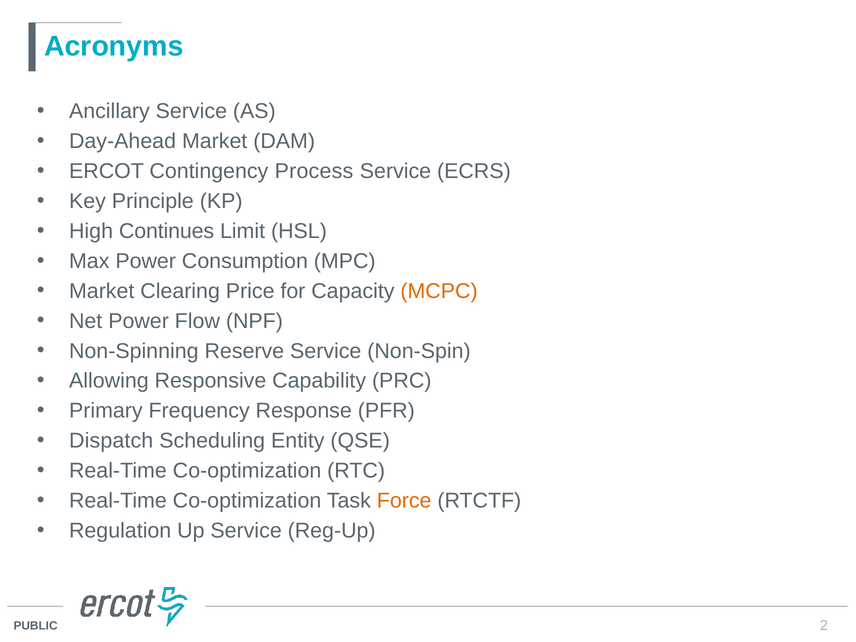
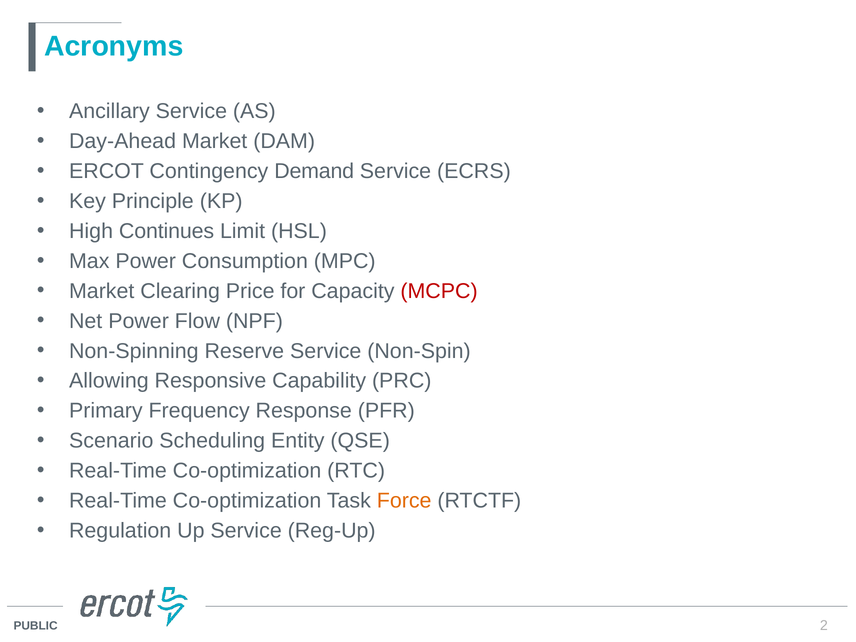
Process: Process -> Demand
MCPC colour: orange -> red
Dispatch: Dispatch -> Scenario
